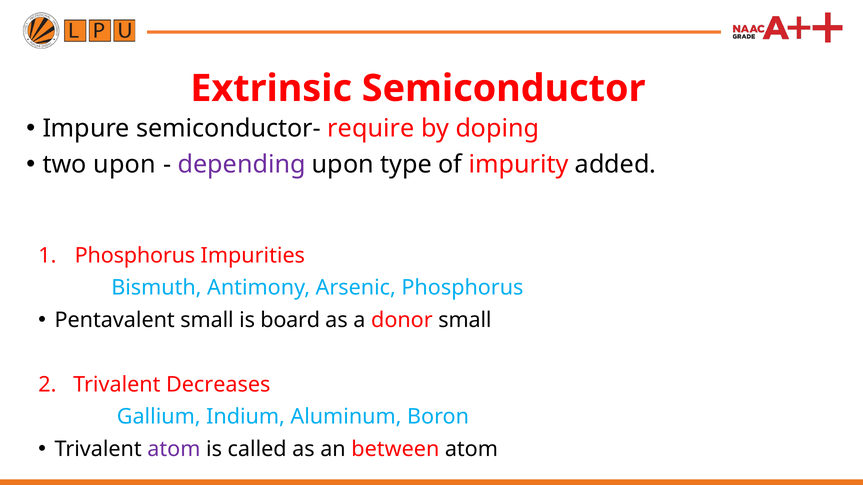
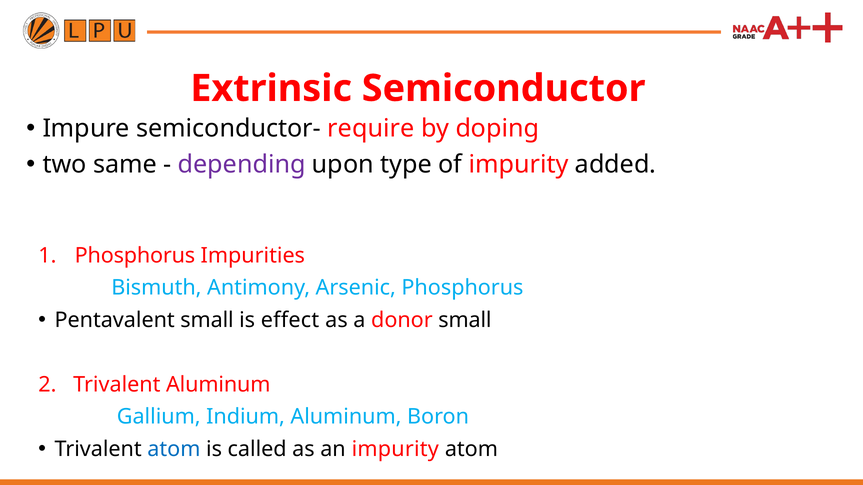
two upon: upon -> same
board: board -> effect
Trivalent Decreases: Decreases -> Aluminum
atom at (174, 449) colour: purple -> blue
an between: between -> impurity
